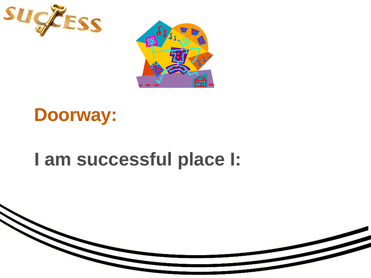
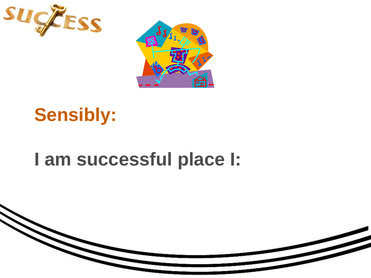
Doorway: Doorway -> Sensibly
